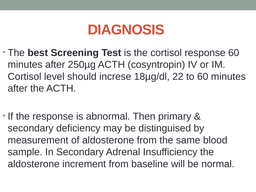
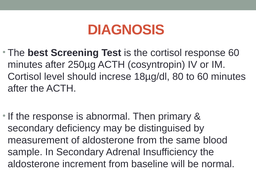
22: 22 -> 80
